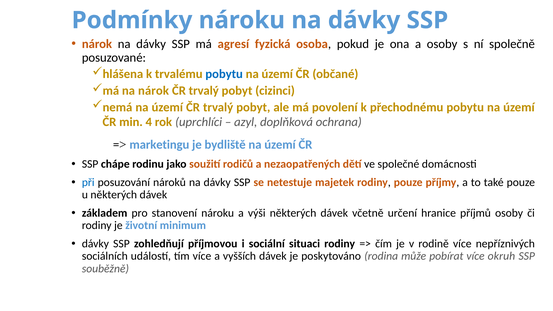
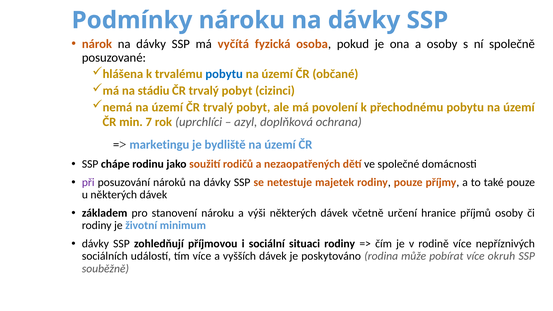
agresí: agresí -> vyčítá
na nárok: nárok -> stádiu
4: 4 -> 7
při colour: blue -> purple
